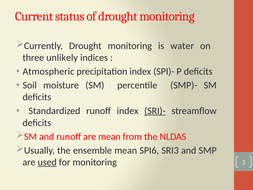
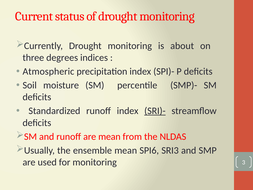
water: water -> about
unlikely: unlikely -> degrees
used underline: present -> none
